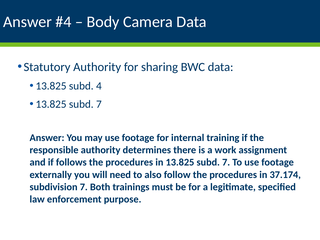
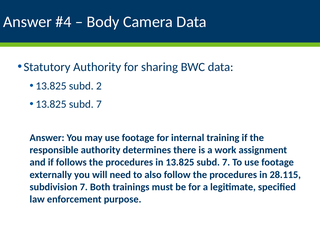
4: 4 -> 2
37.174: 37.174 -> 28.115
